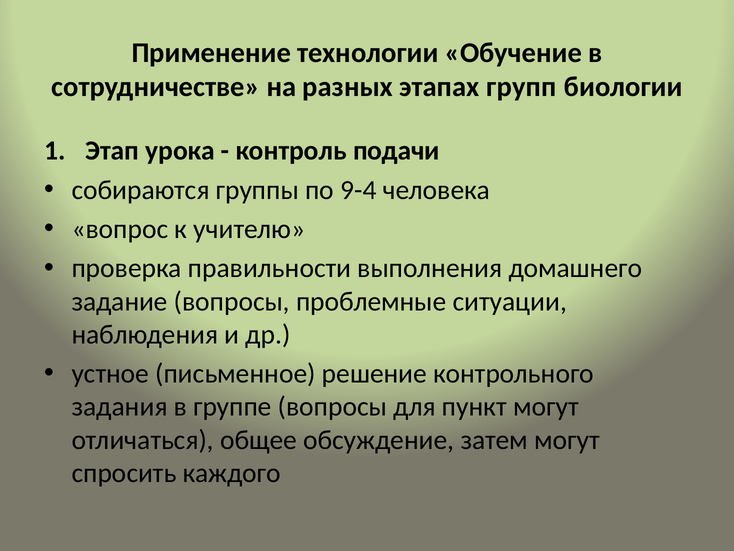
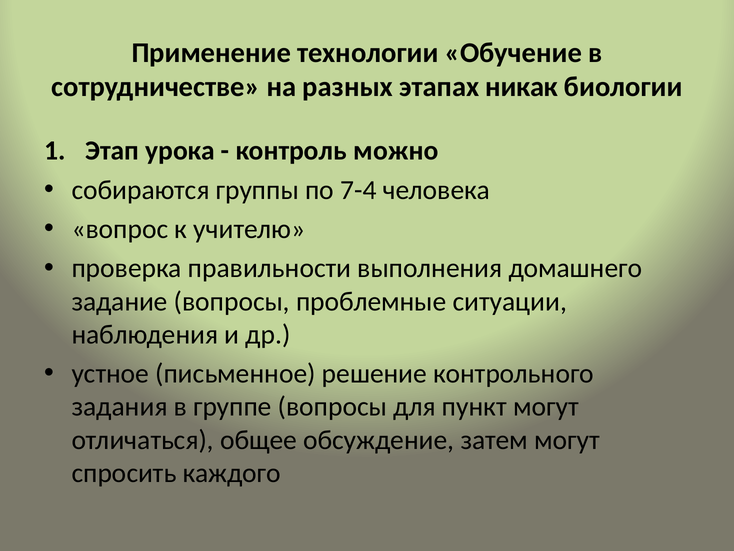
групп: групп -> никак
подачи: подачи -> можно
9-4: 9-4 -> 7-4
